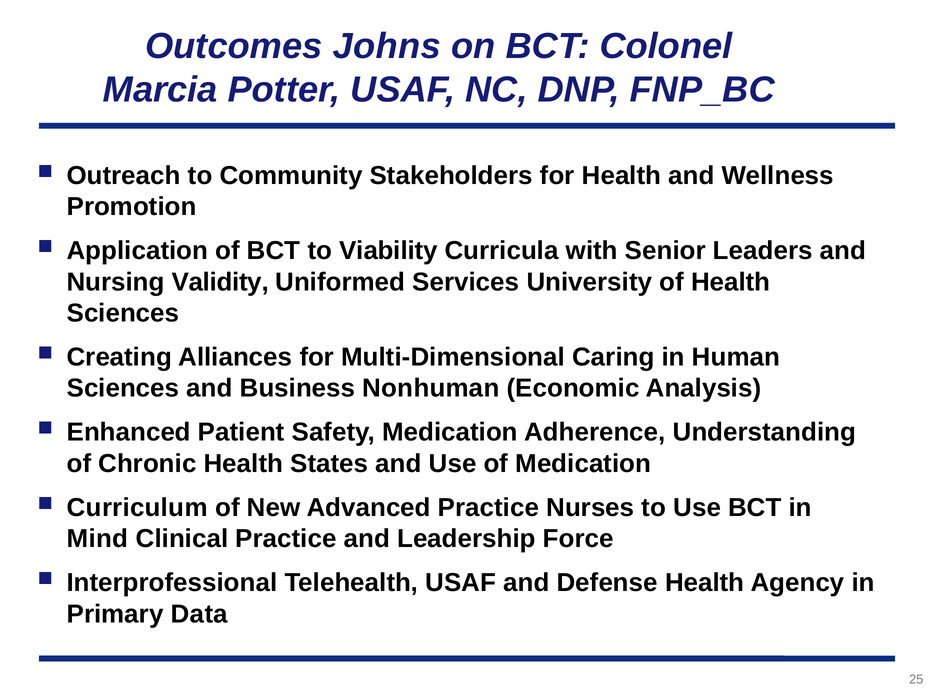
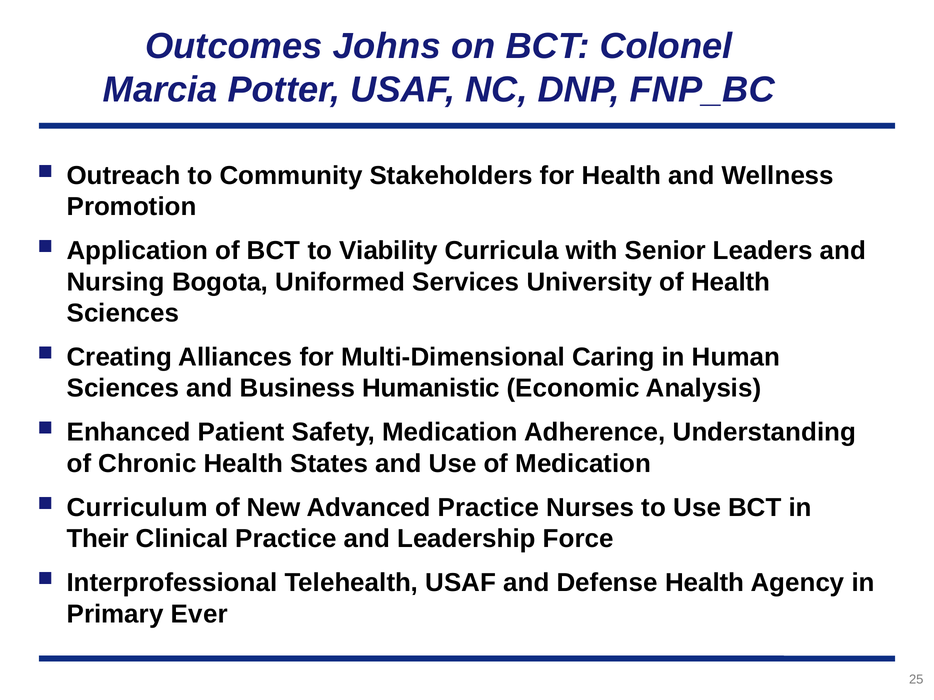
Validity: Validity -> Bogota
Nonhuman: Nonhuman -> Humanistic
Mind: Mind -> Their
Data: Data -> Ever
